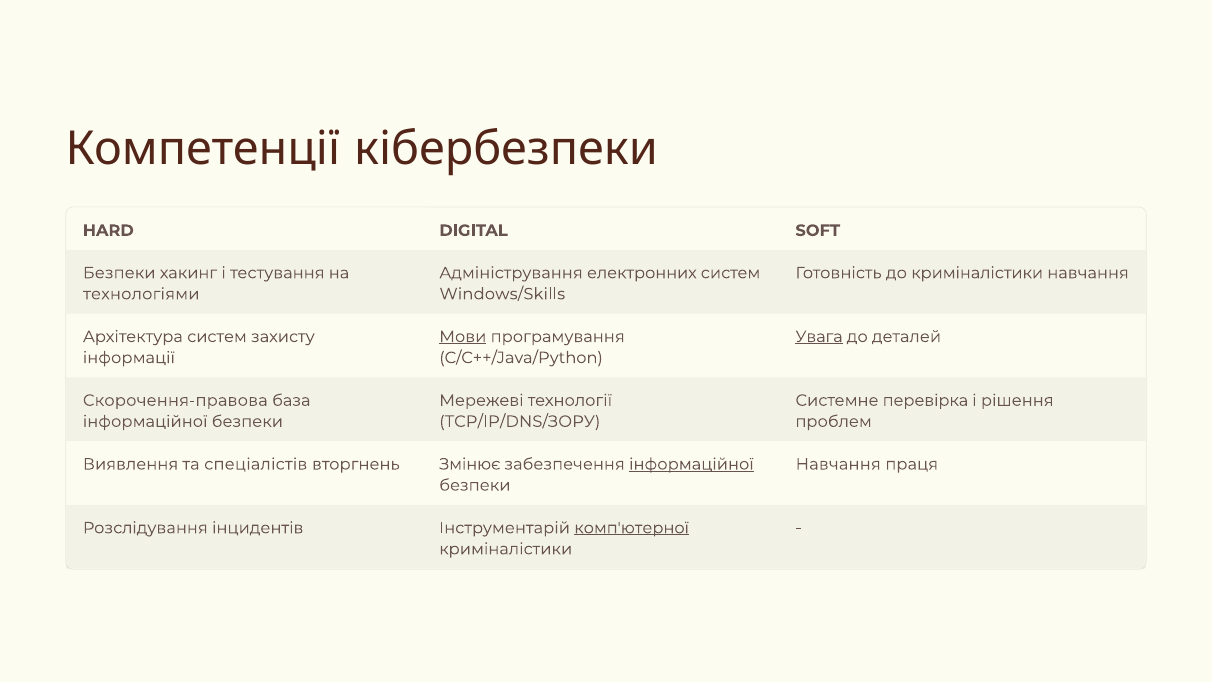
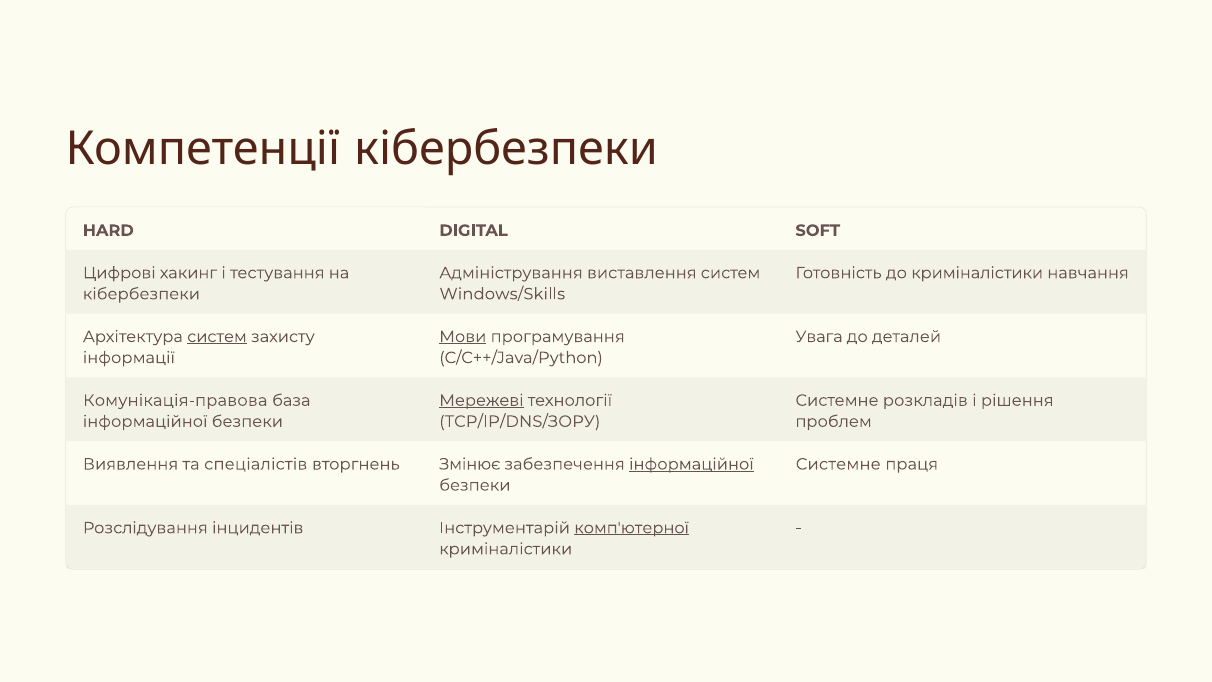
Безпеки at (119, 273): Безпеки -> Цифрові
електронних: електронних -> виставлення
технологіями at (141, 294): технологіями -> кібербезпеки
систем at (217, 337) underline: none -> present
Увага underline: present -> none
Скорочення-правова: Скорочення-правова -> Комунікація-правова
Мережеві underline: none -> present
перевірка: перевірка -> розкладів
Навчання at (838, 464): Навчання -> Системне
